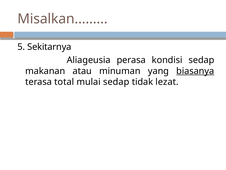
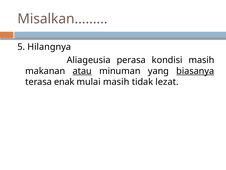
Sekitarnya: Sekitarnya -> Hilangnya
kondisi sedap: sedap -> masih
atau underline: none -> present
total: total -> enak
mulai sedap: sedap -> masih
